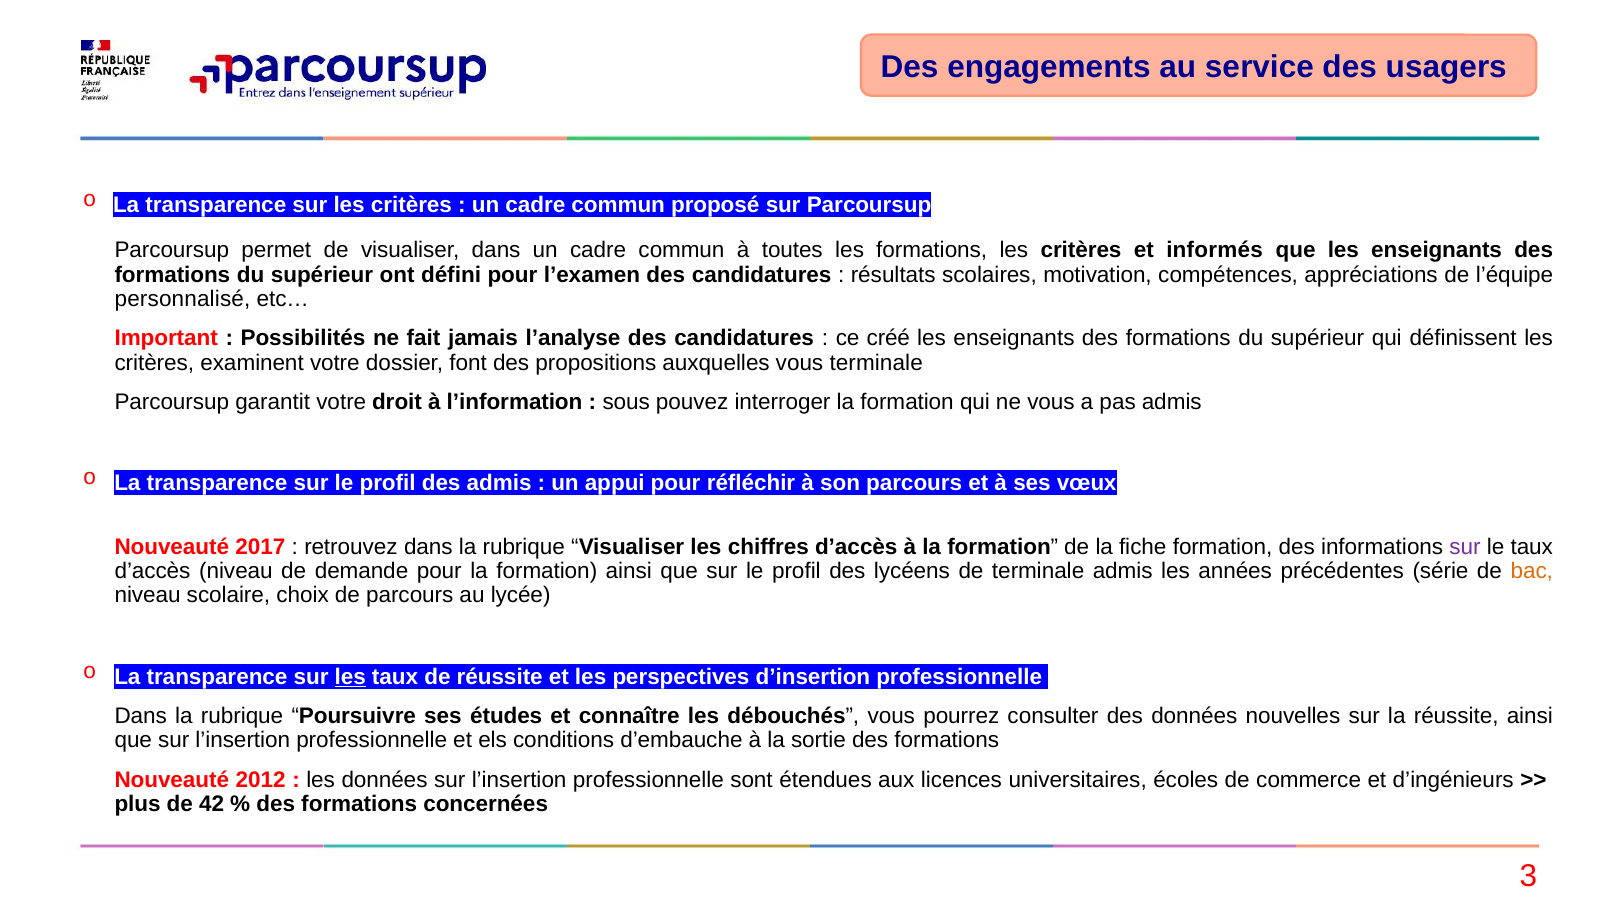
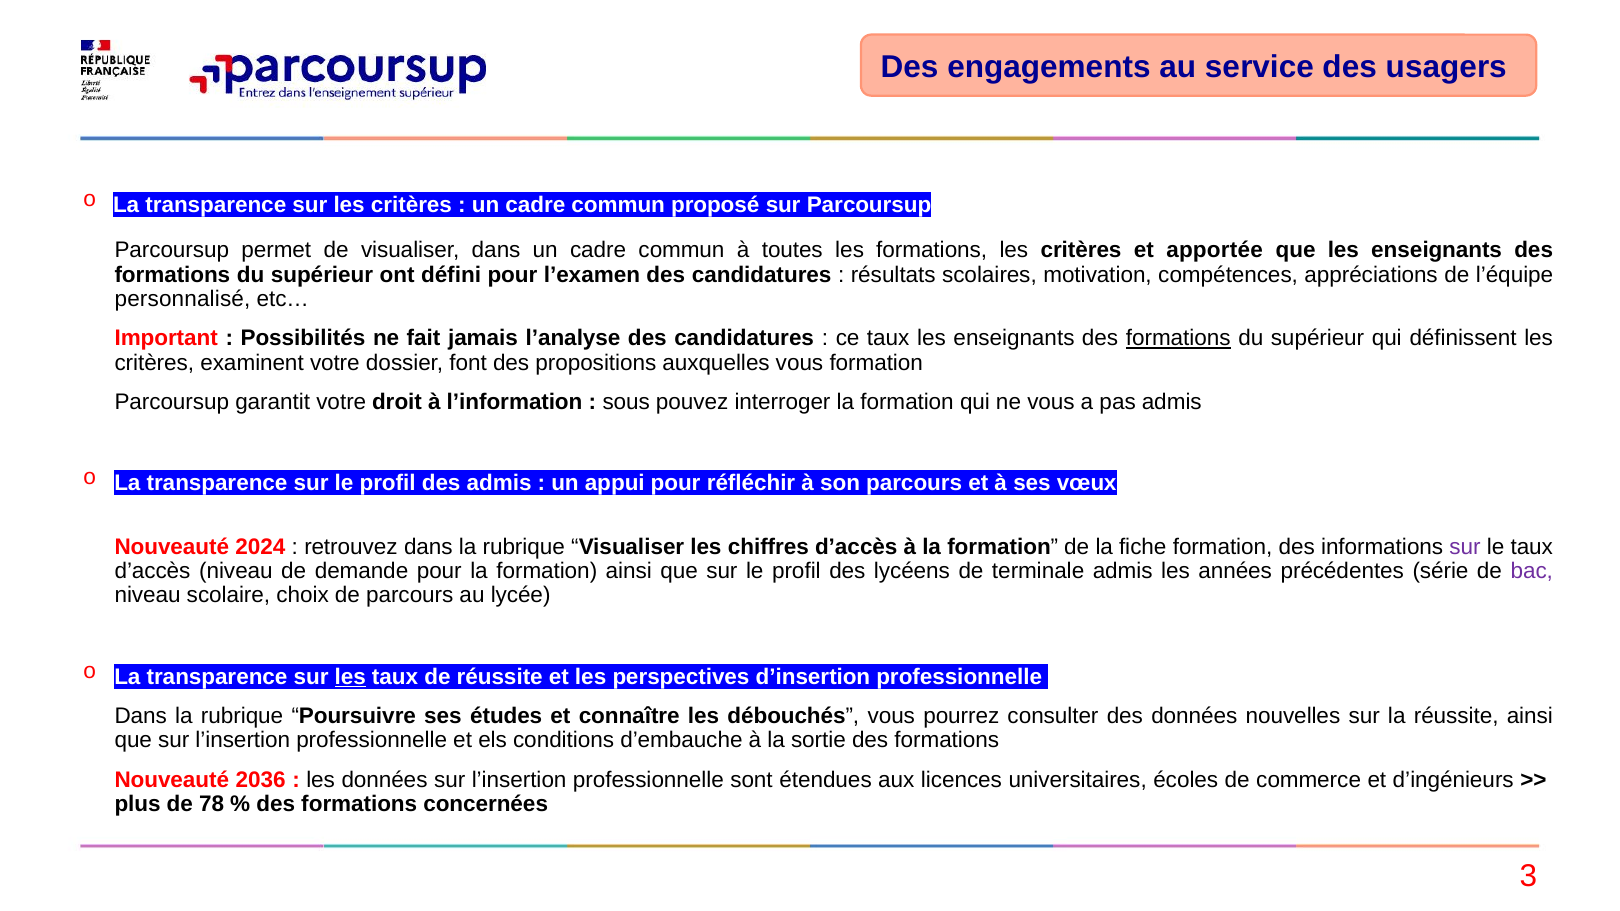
informés: informés -> apportée
ce créé: créé -> taux
formations at (1178, 338) underline: none -> present
vous terminale: terminale -> formation
2017: 2017 -> 2024
bac colour: orange -> purple
2012: 2012 -> 2036
42: 42 -> 78
